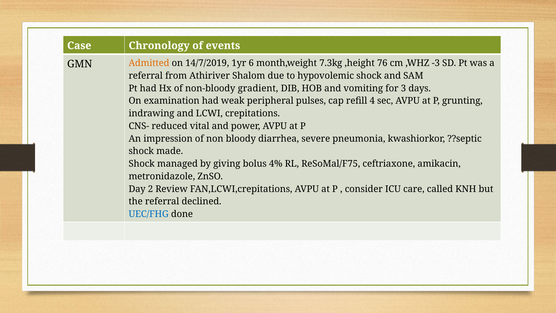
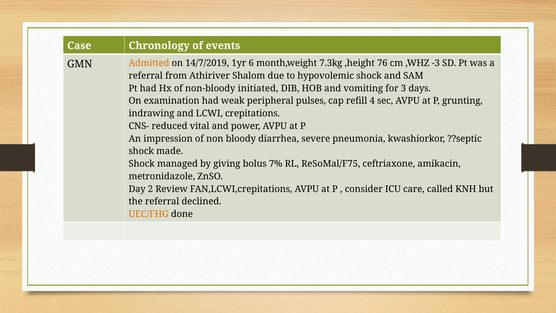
gradient: gradient -> initiated
4%: 4% -> 7%
UEC/FHG colour: blue -> orange
